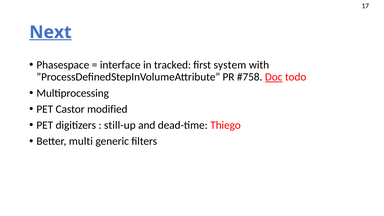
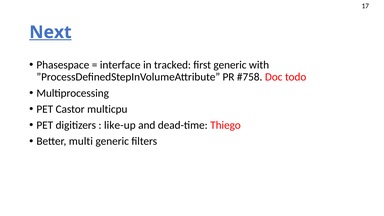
first system: system -> generic
Doc underline: present -> none
modified: modified -> multicpu
still-up: still-up -> like-up
